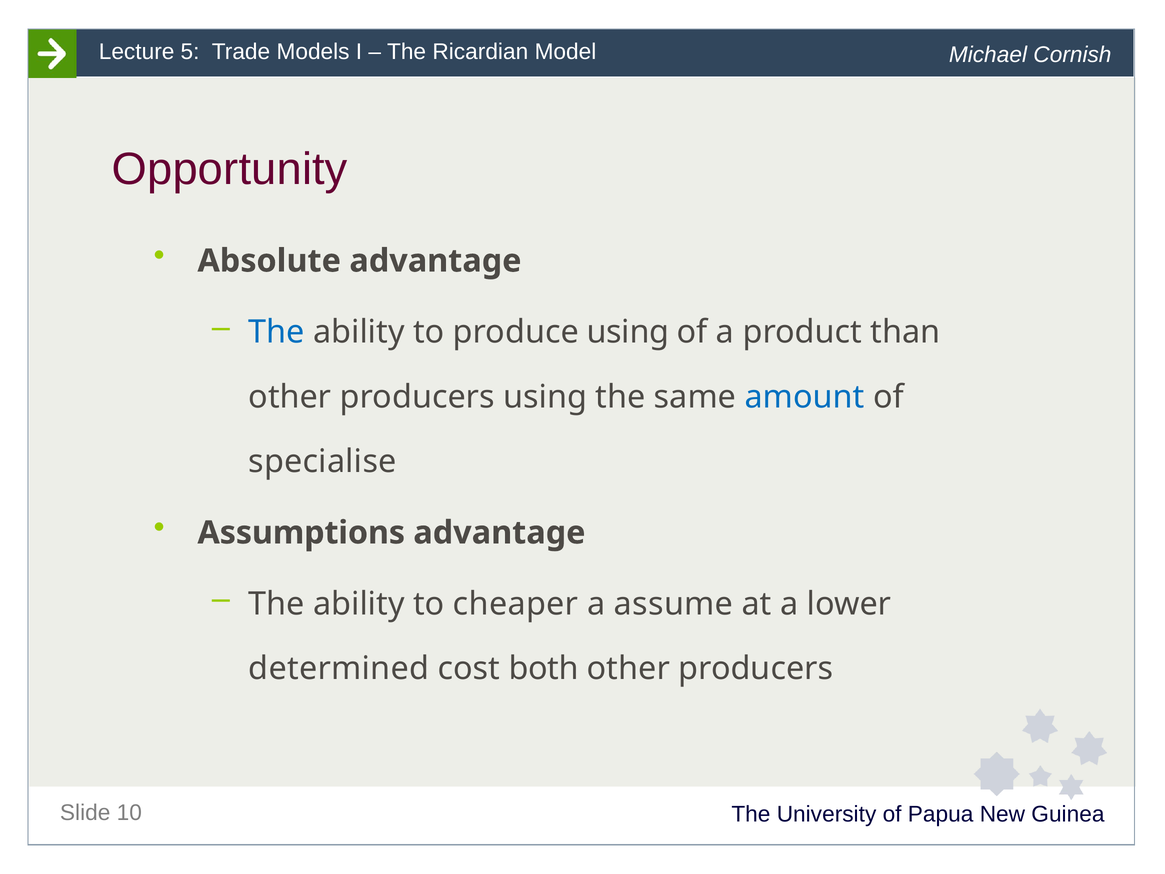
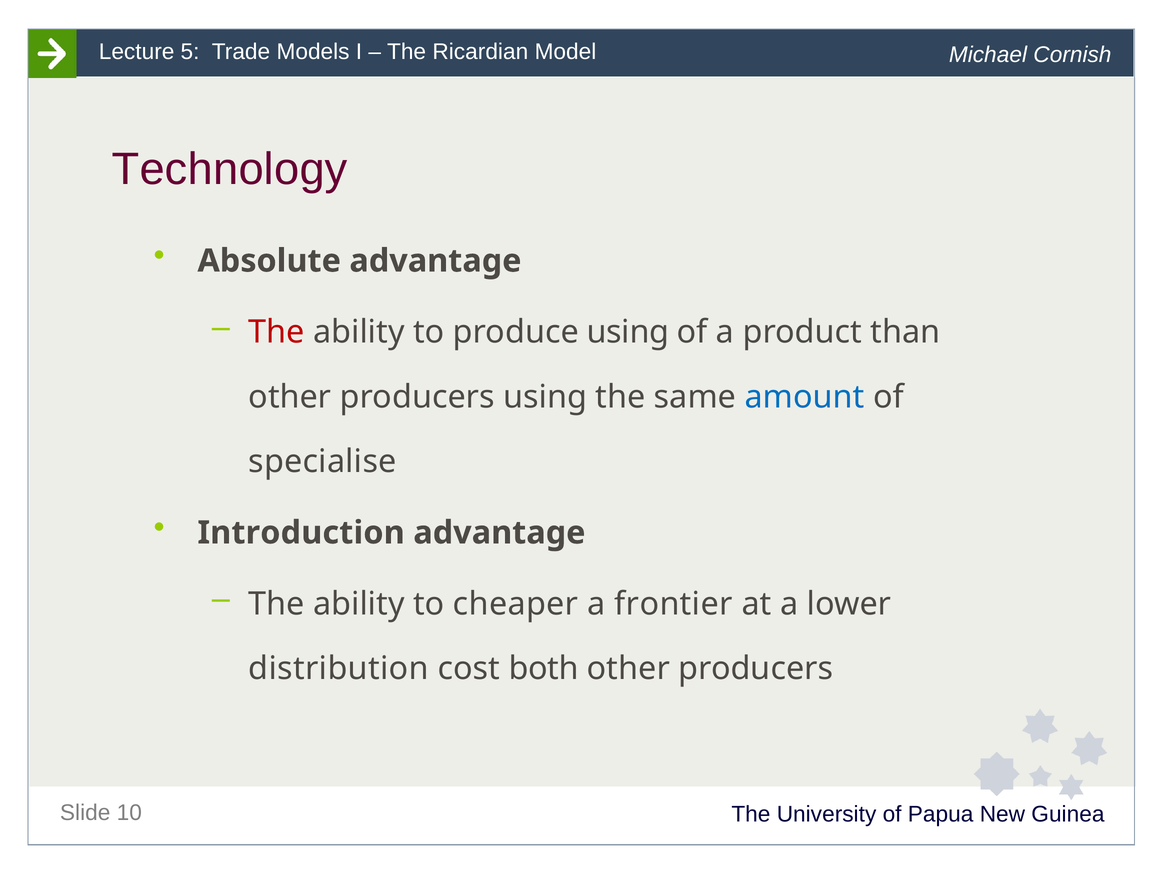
Opportunity: Opportunity -> Technology
The at (277, 332) colour: blue -> red
Assumptions: Assumptions -> Introduction
assume: assume -> frontier
determined: determined -> distribution
